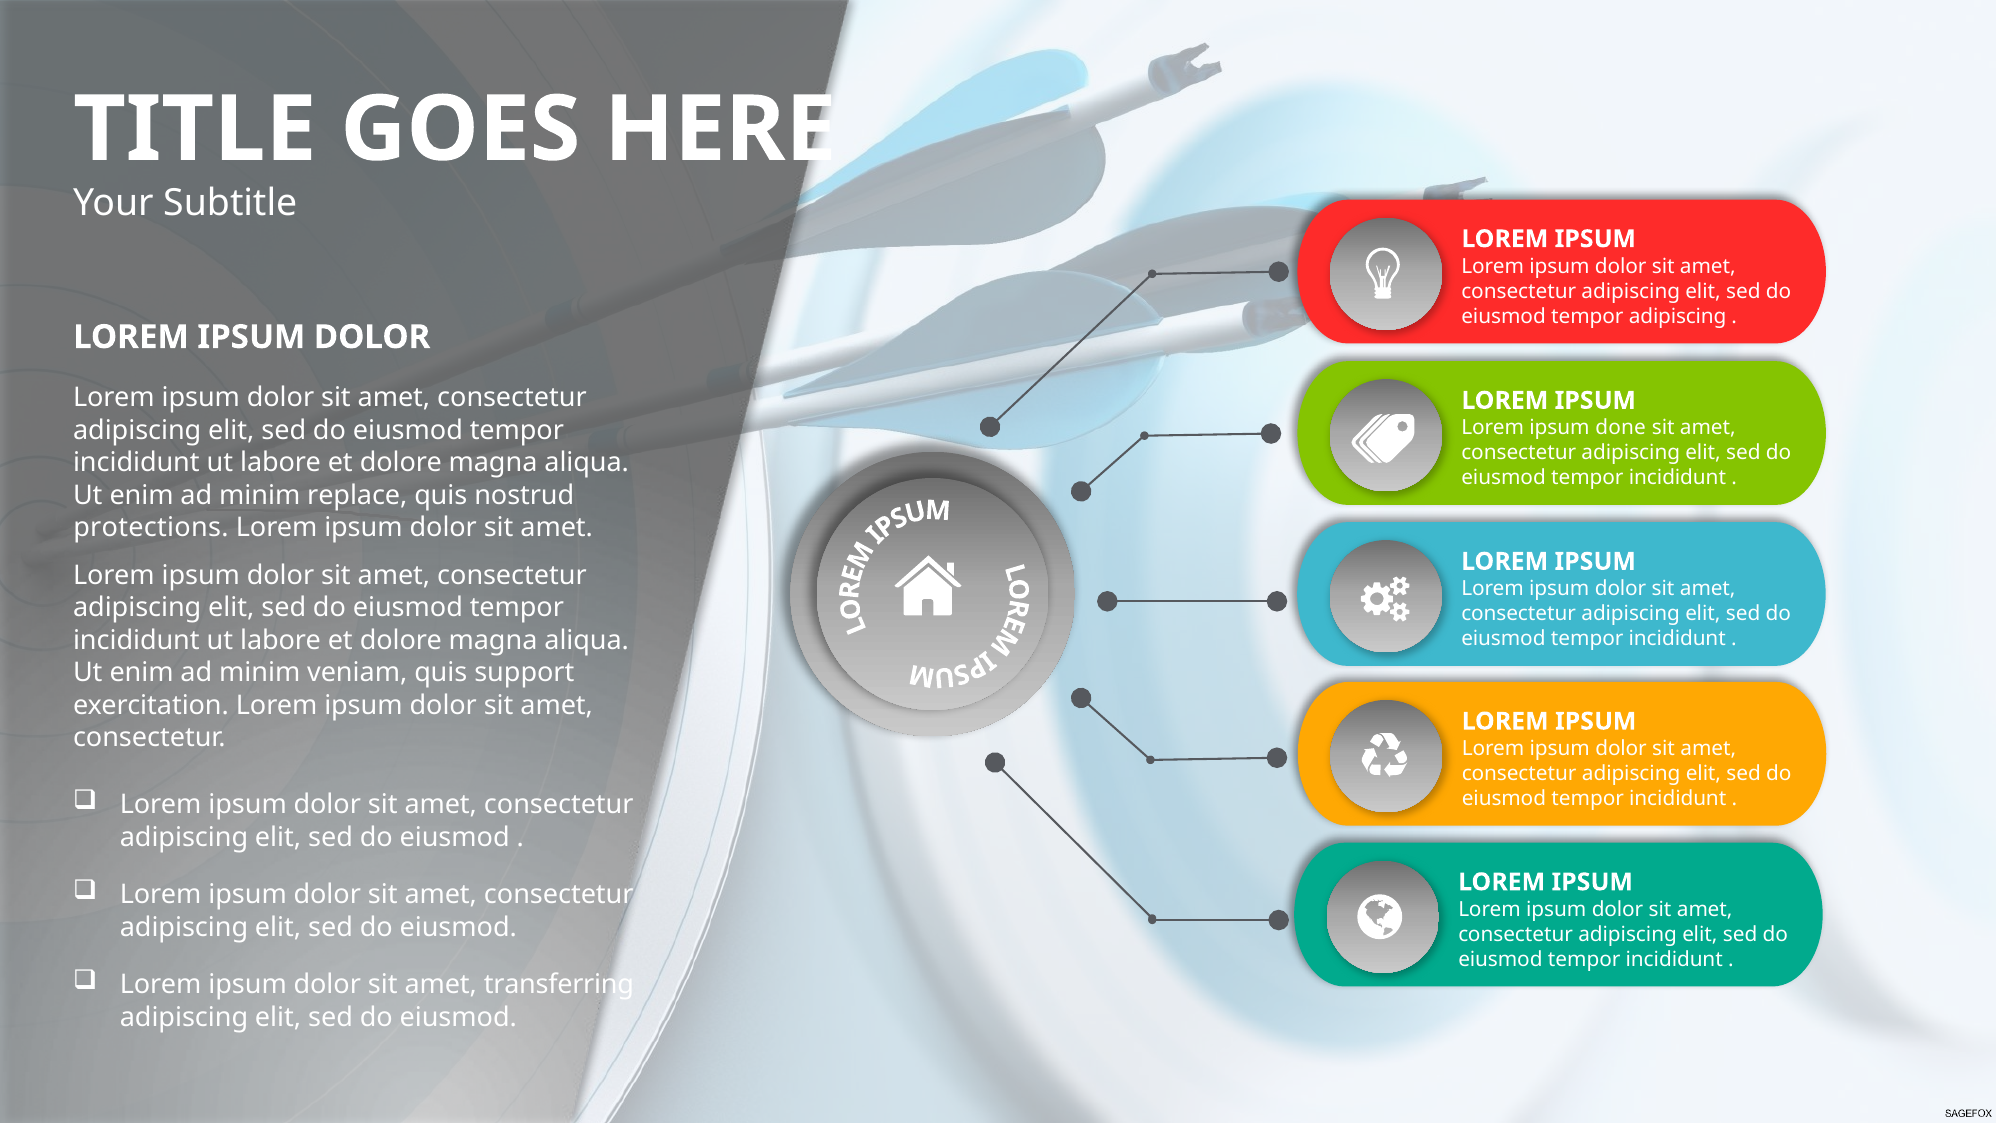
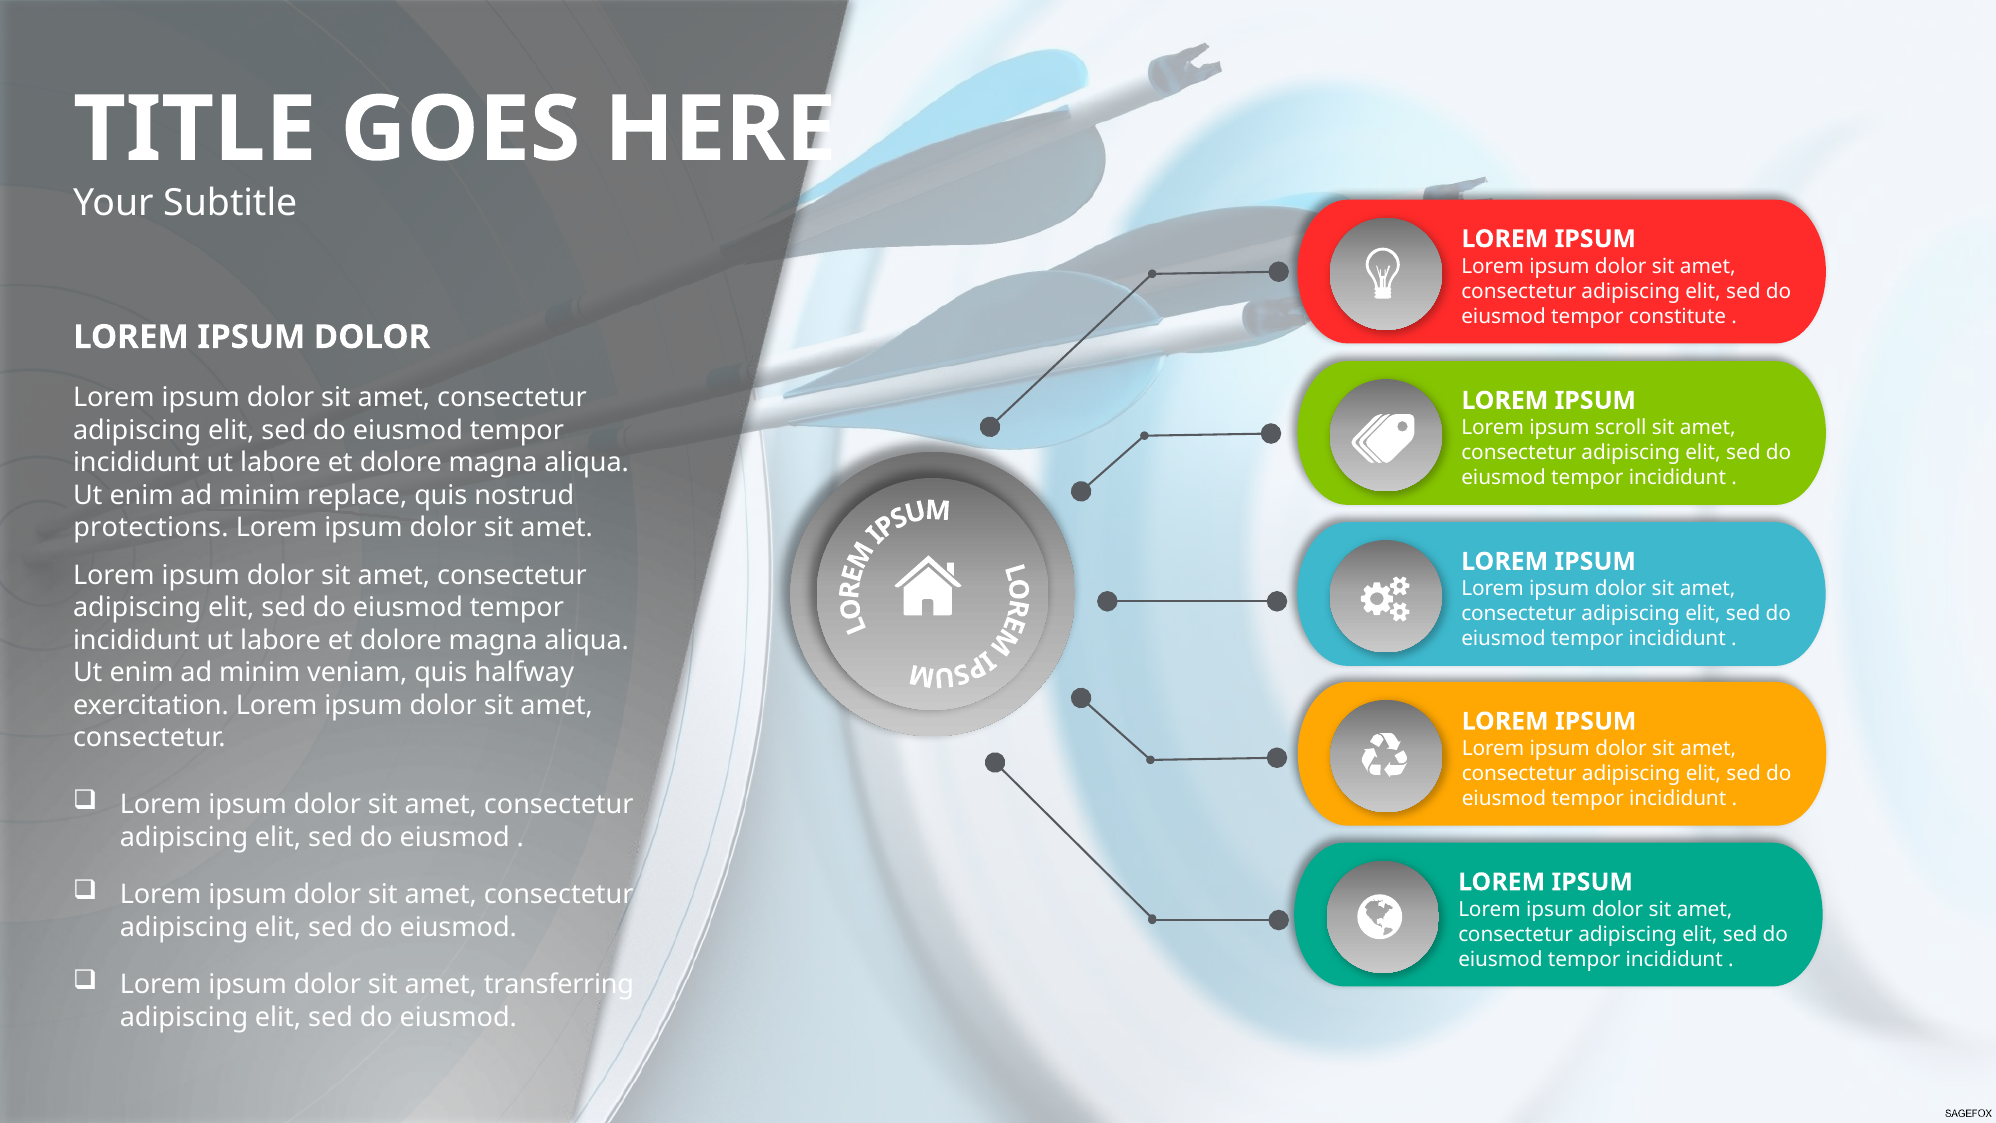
tempor adipiscing: adipiscing -> constitute
done: done -> scroll
support: support -> halfway
